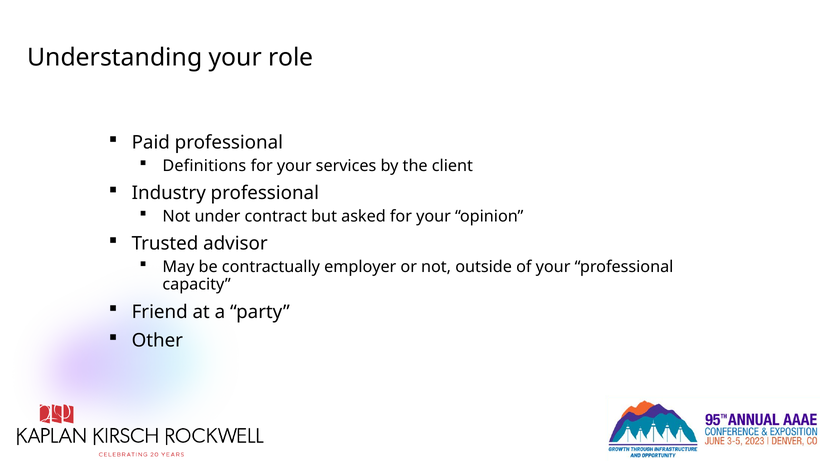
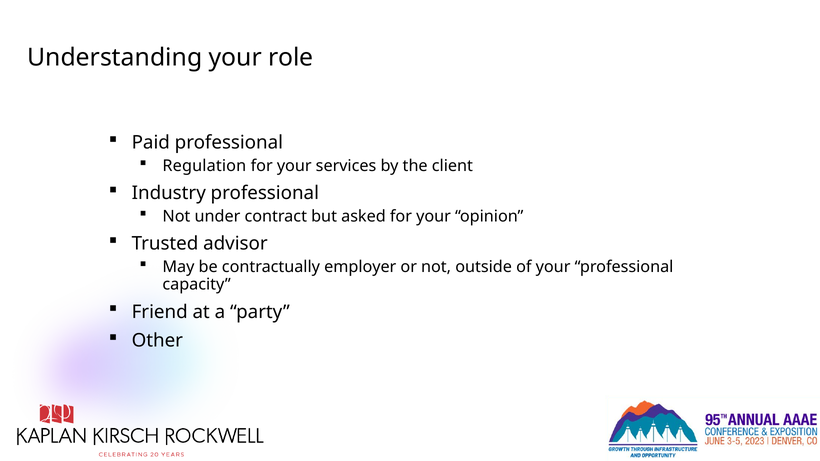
Definitions: Definitions -> Regulation
